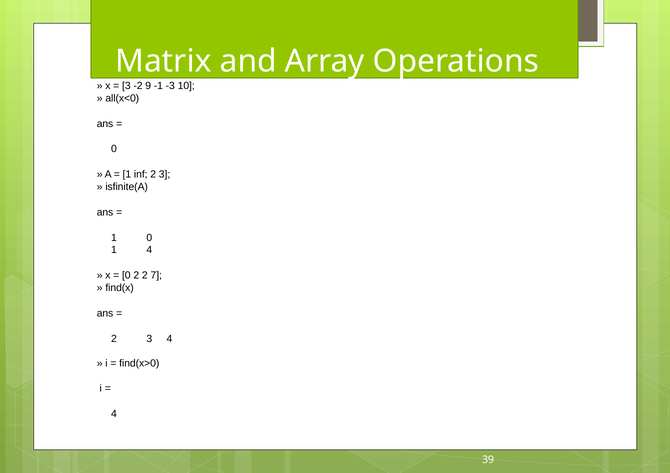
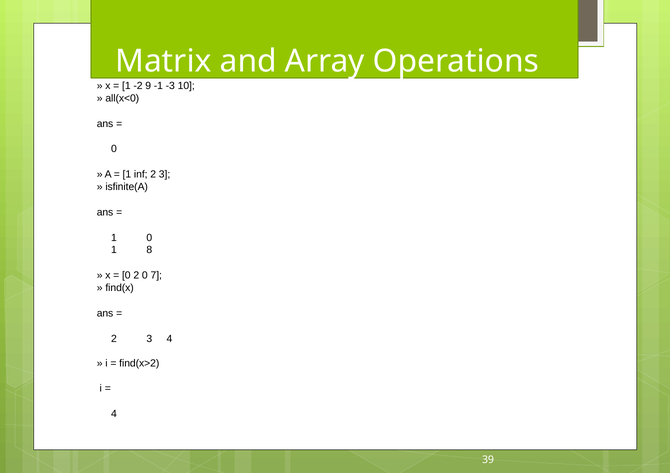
3 at (126, 86): 3 -> 1
1 4: 4 -> 8
2 2: 2 -> 0
find(x>0: find(x>0 -> find(x>2
